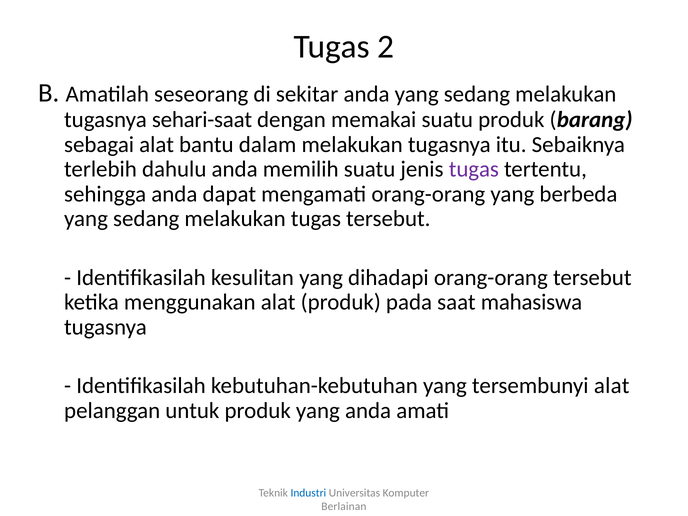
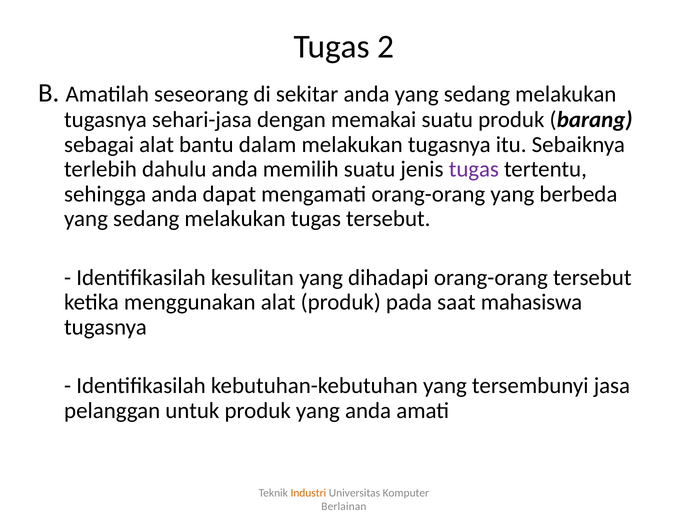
sehari-saat: sehari-saat -> sehari-jasa
tersembunyi alat: alat -> jasa
Industri colour: blue -> orange
